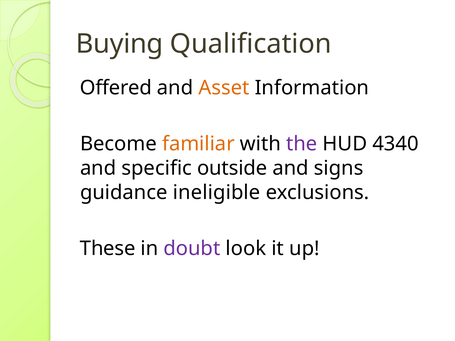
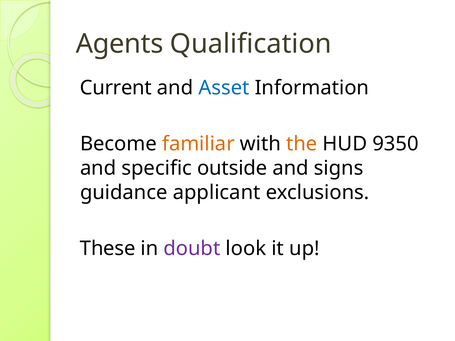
Buying: Buying -> Agents
Offered: Offered -> Current
Asset colour: orange -> blue
the colour: purple -> orange
4340: 4340 -> 9350
ineligible: ineligible -> applicant
